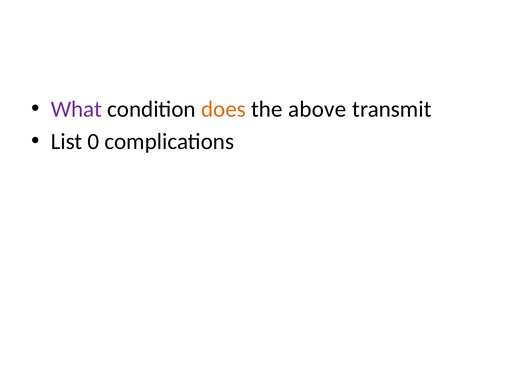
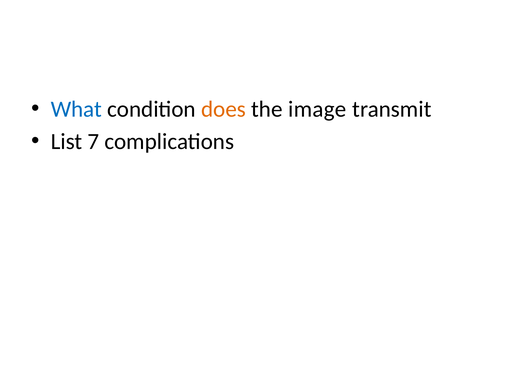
What colour: purple -> blue
above: above -> image
0: 0 -> 7
